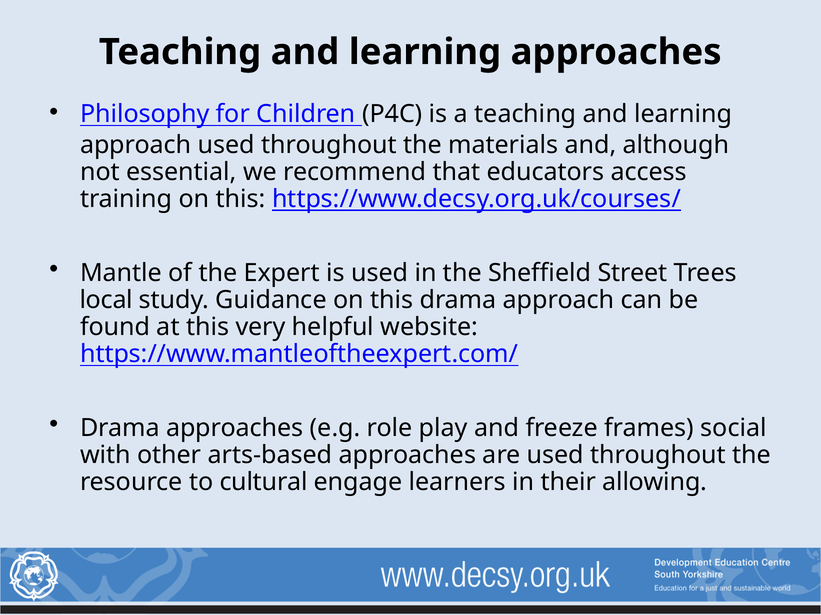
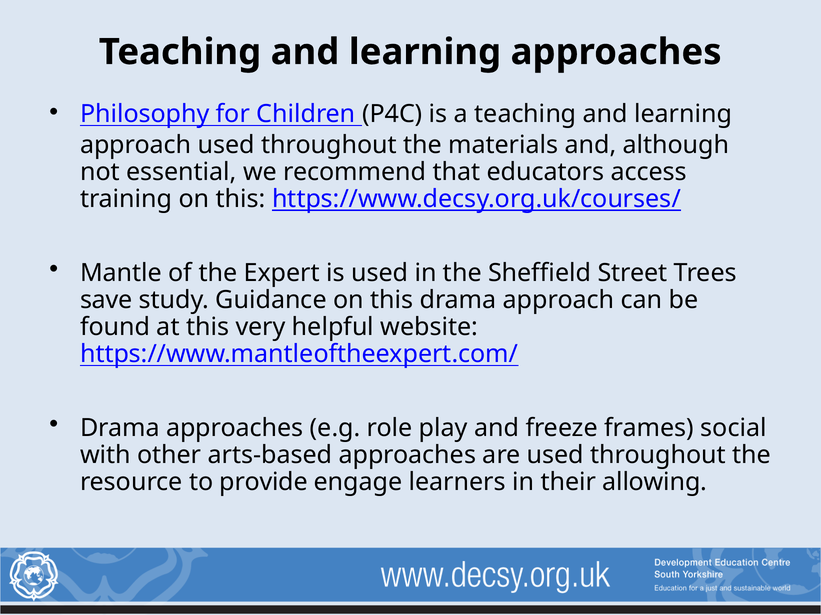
local: local -> save
cultural: cultural -> provide
